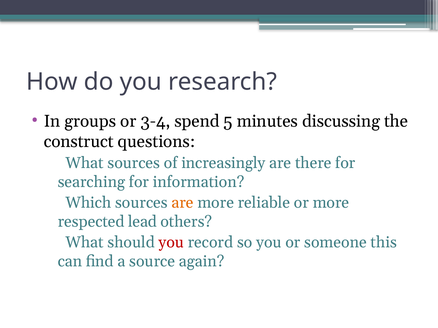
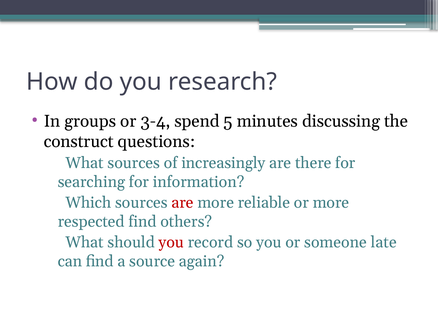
are at (183, 203) colour: orange -> red
respected lead: lead -> find
this: this -> late
